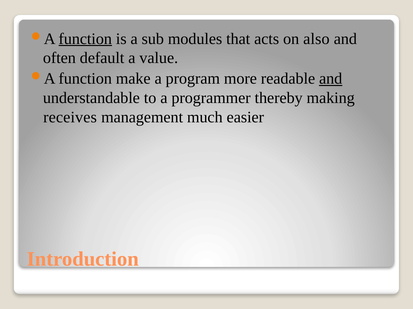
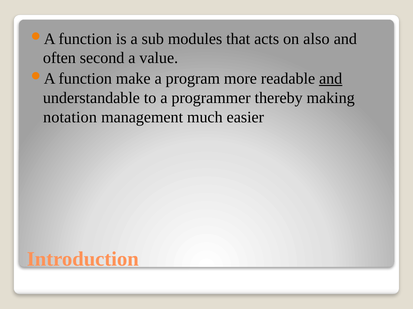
function at (85, 39) underline: present -> none
default: default -> second
receives: receives -> notation
